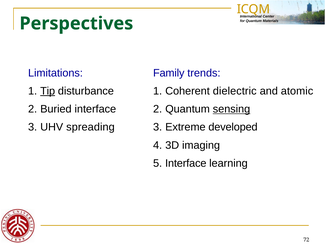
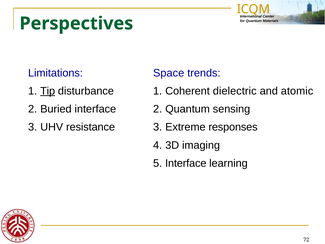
Family: Family -> Space
sensing underline: present -> none
spreading: spreading -> resistance
developed: developed -> responses
